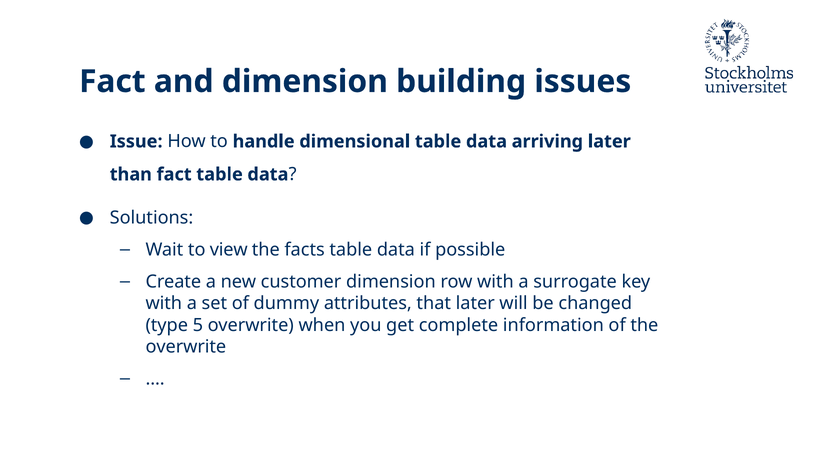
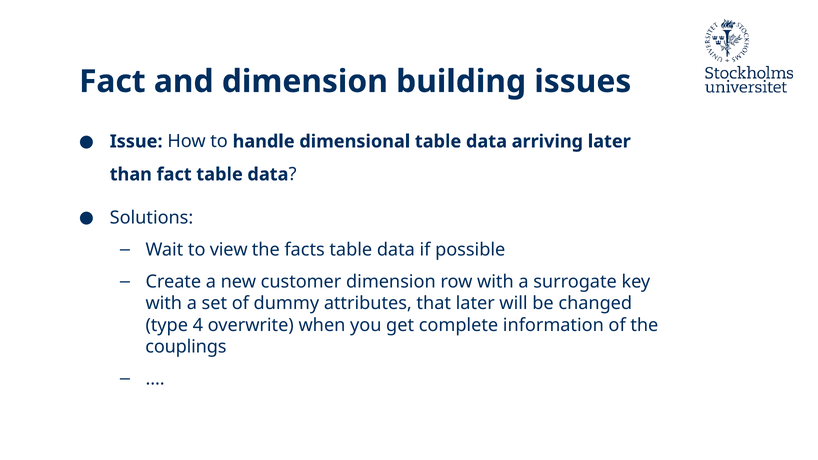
5: 5 -> 4
overwrite at (186, 347): overwrite -> couplings
